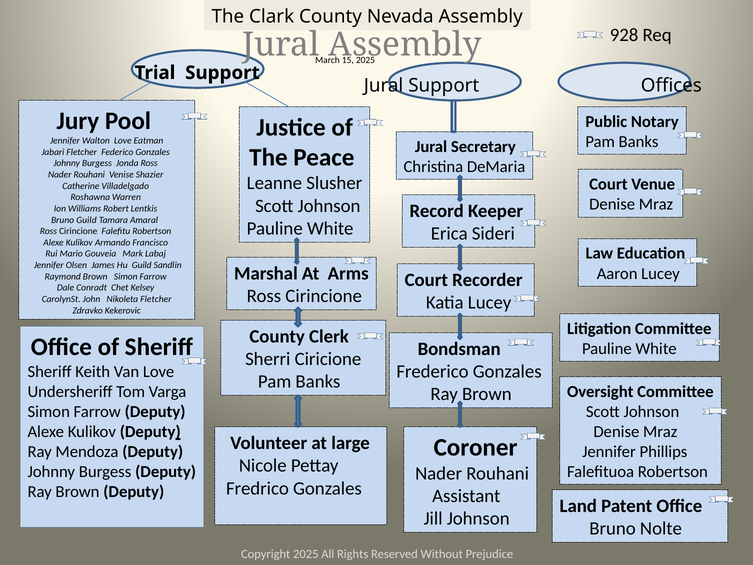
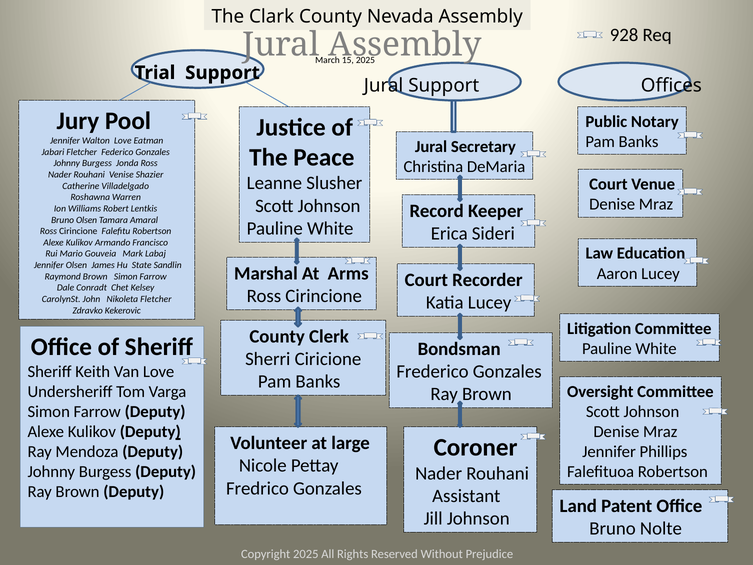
Bruno Guild: Guild -> Olsen
Hu Guild: Guild -> State
